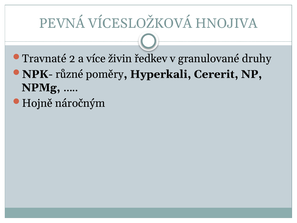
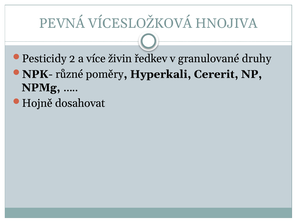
Travnaté: Travnaté -> Pesticidy
náročným: náročným -> dosahovat
